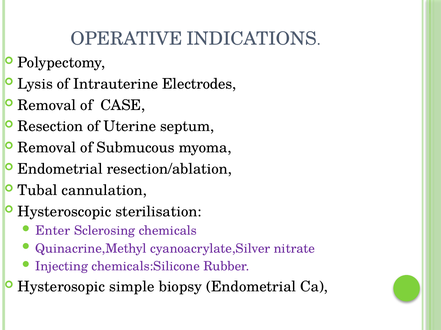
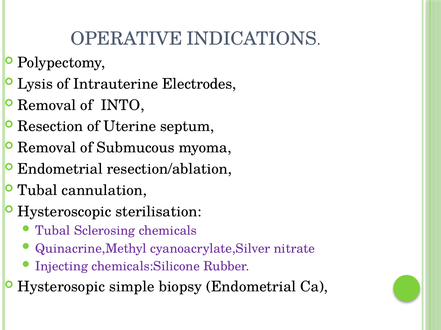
CASE: CASE -> INTO
Enter at (53, 231): Enter -> Tubal
